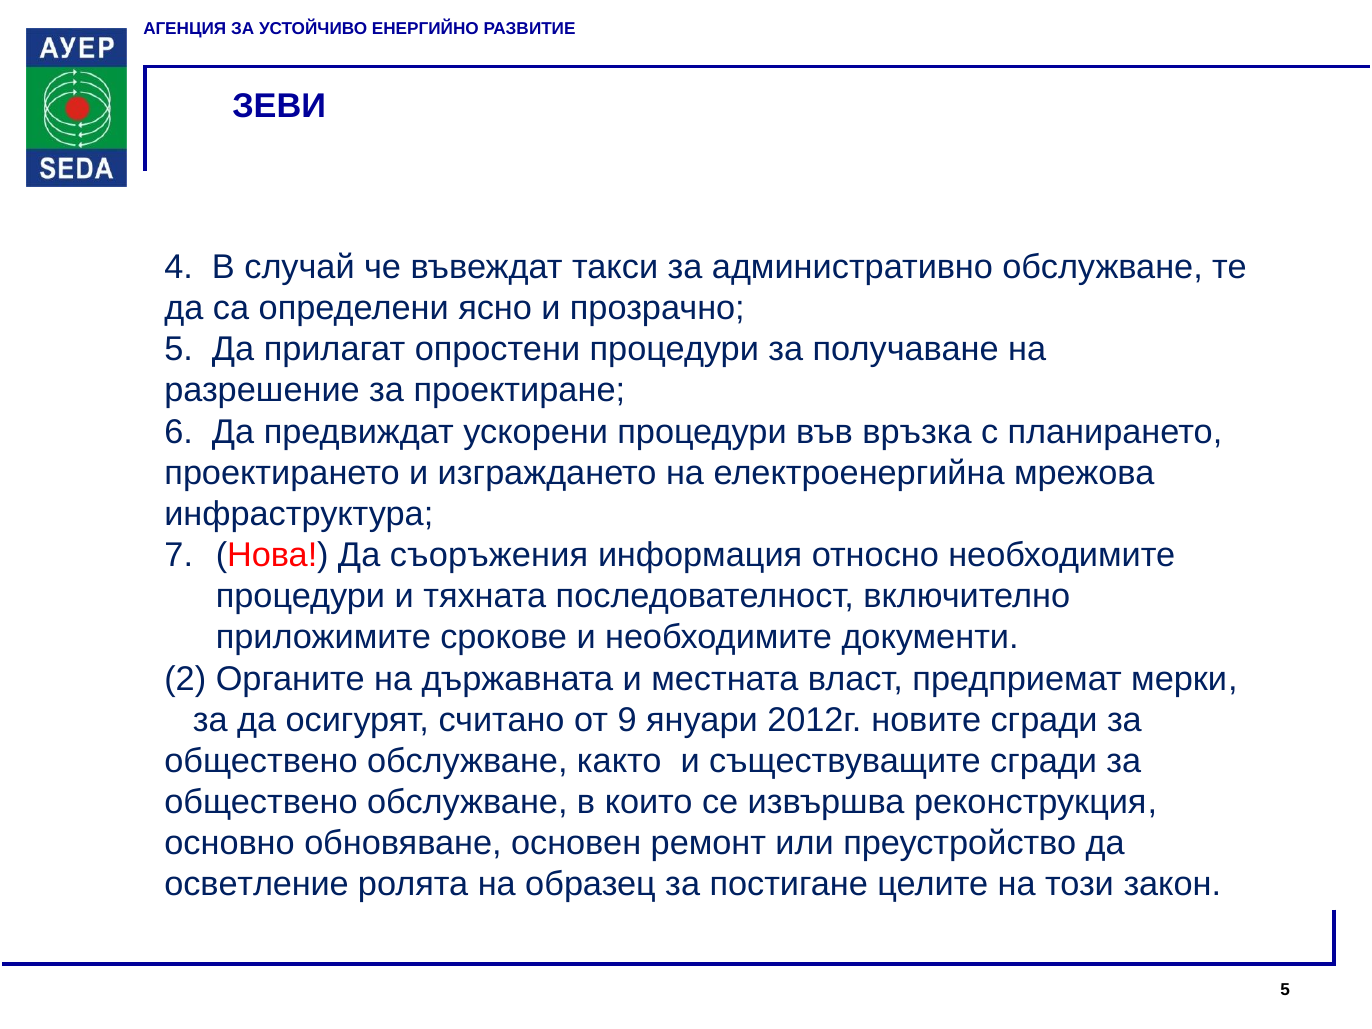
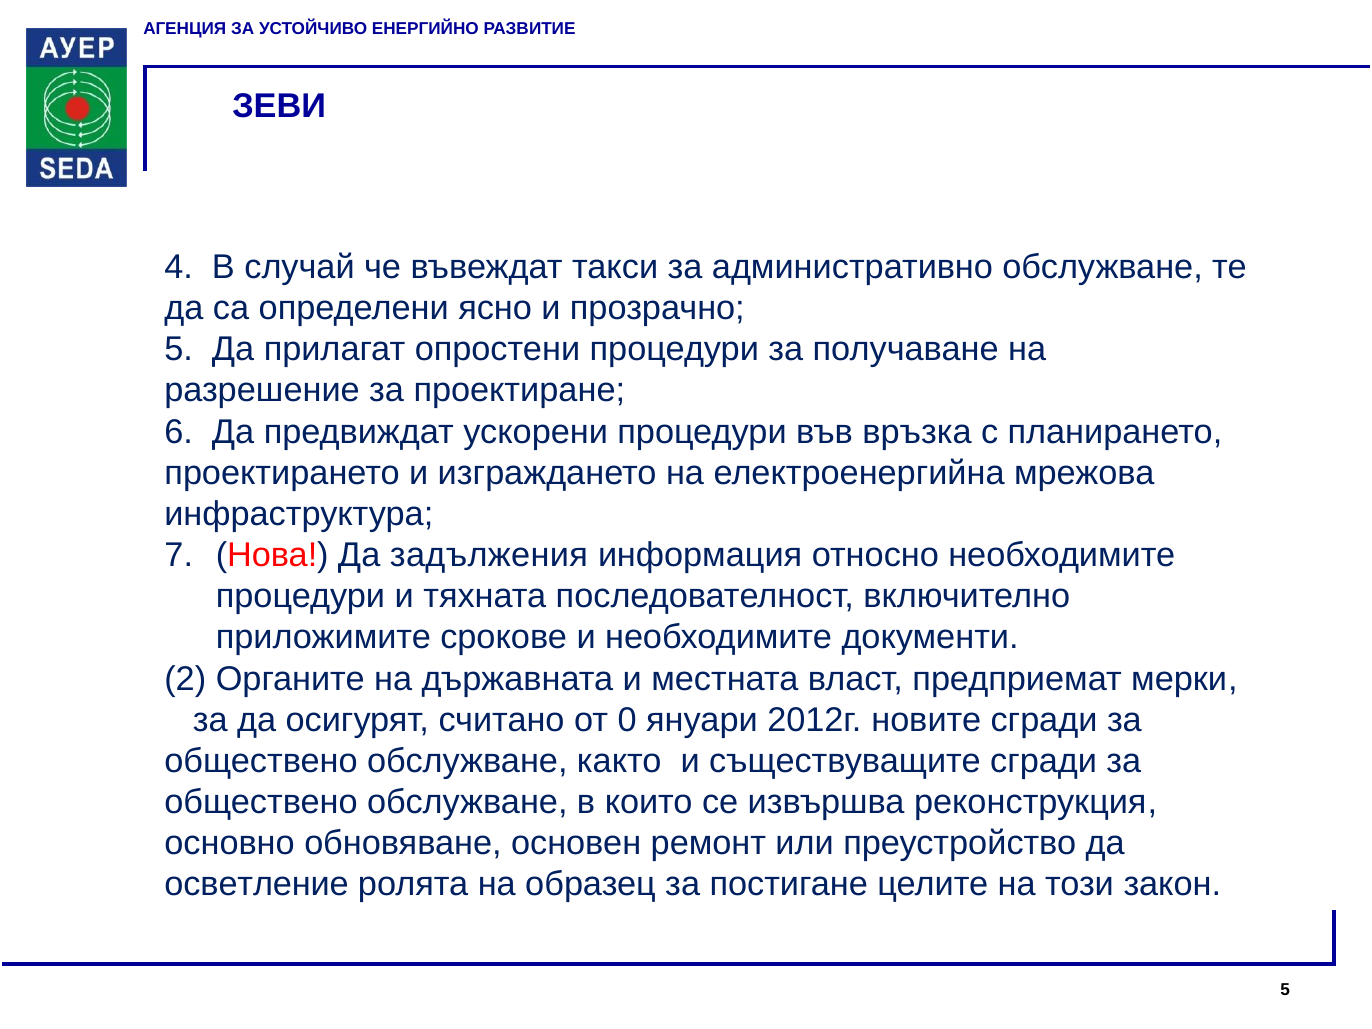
съоръжения: съоръжения -> задължения
9: 9 -> 0
